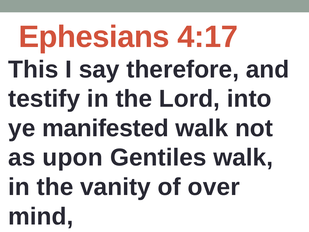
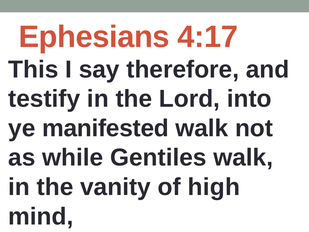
upon: upon -> while
over: over -> high
